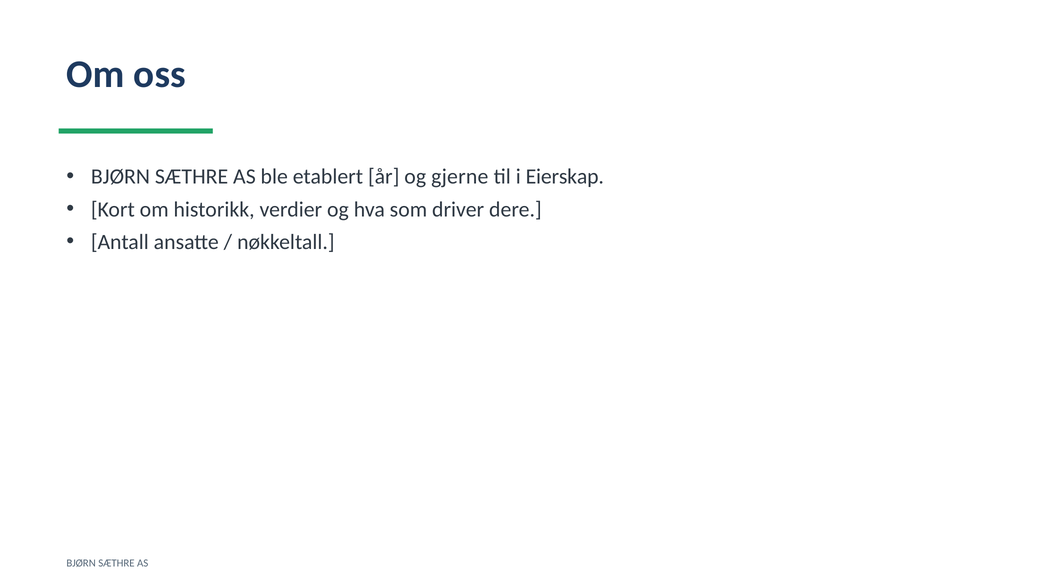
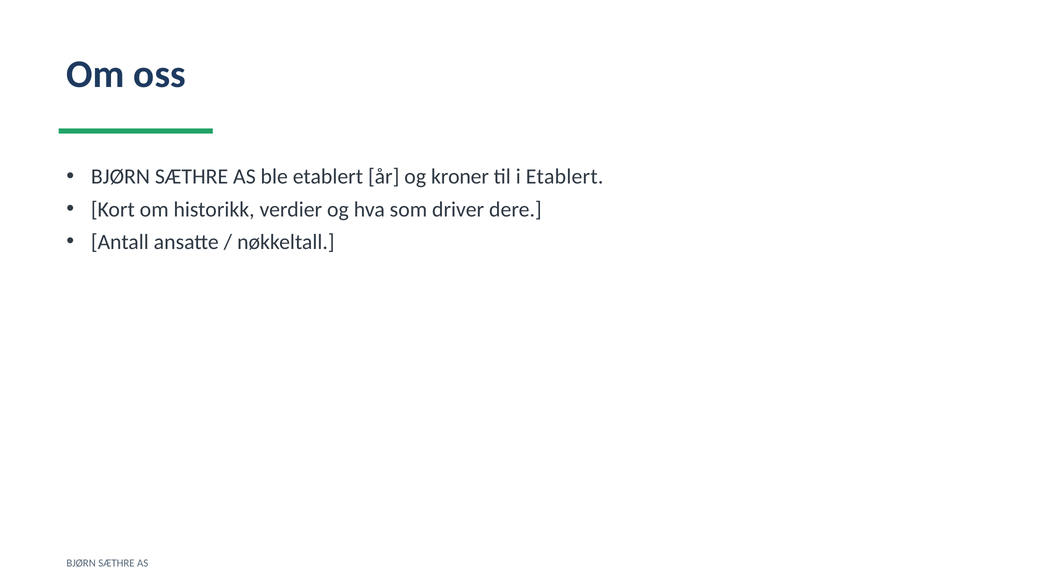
gjerne: gjerne -> kroner
i Eierskap: Eierskap -> Etablert
